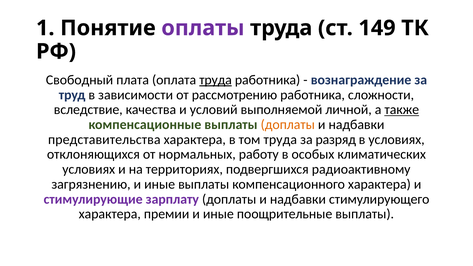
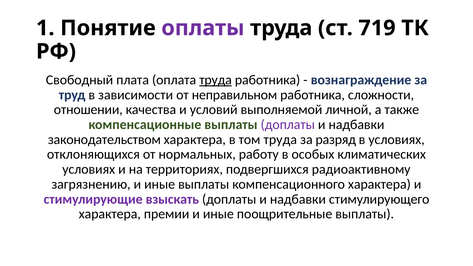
149: 149 -> 719
рассмотрению: рассмотрению -> неправильном
вследствие: вследствие -> отношении
также underline: present -> none
доплаты at (288, 125) colour: orange -> purple
представительства: представительства -> законодательством
зарплату: зарплату -> взыскать
